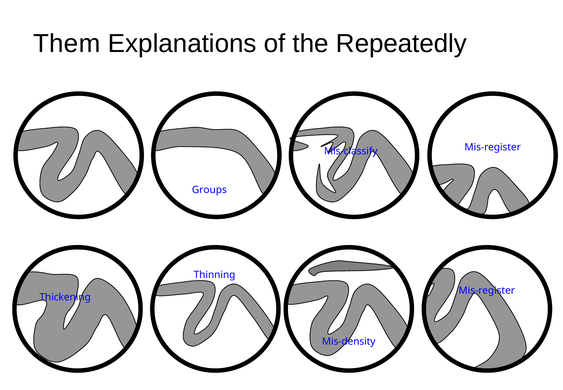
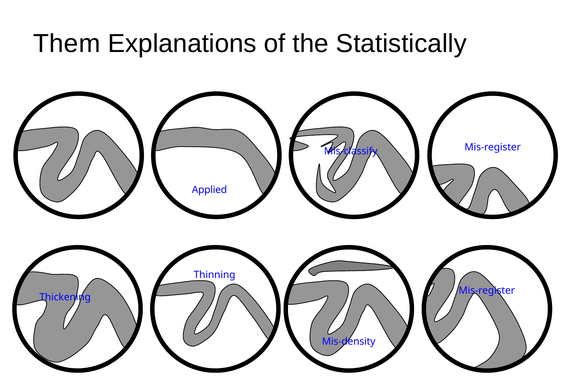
Repeatedly: Repeatedly -> Statistically
Groups: Groups -> Applied
